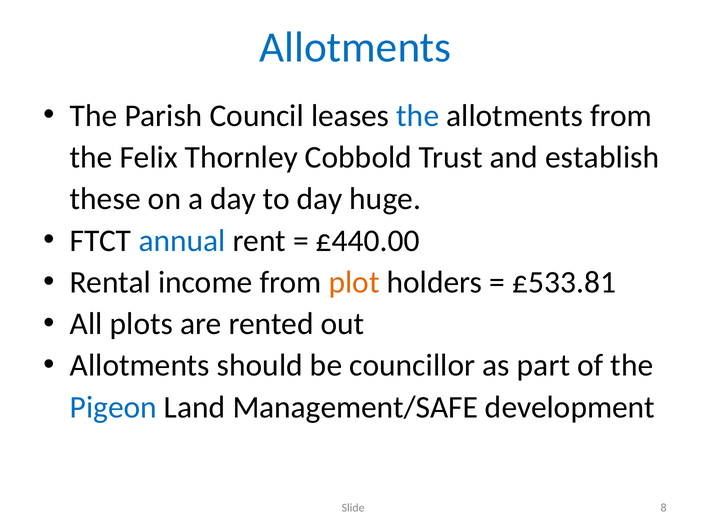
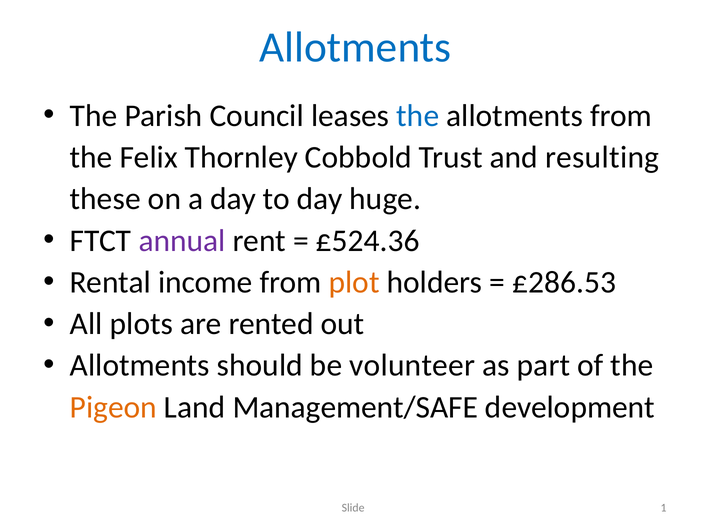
establish: establish -> resulting
annual colour: blue -> purple
£440.00: £440.00 -> £524.36
£533.81: £533.81 -> £286.53
councillor: councillor -> volunteer
Pigeon colour: blue -> orange
8: 8 -> 1
